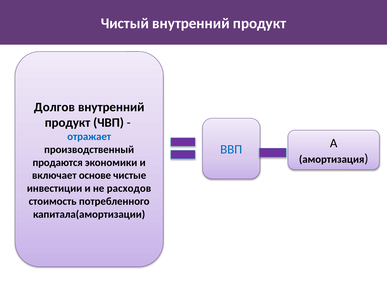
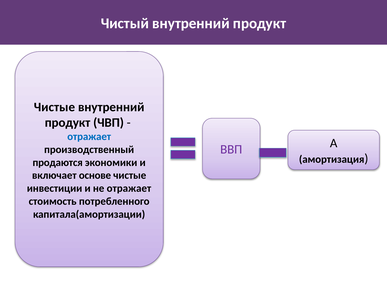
Долгов at (54, 107): Долгов -> Чистые
ВВП colour: blue -> purple
не расходов: расходов -> отражает
